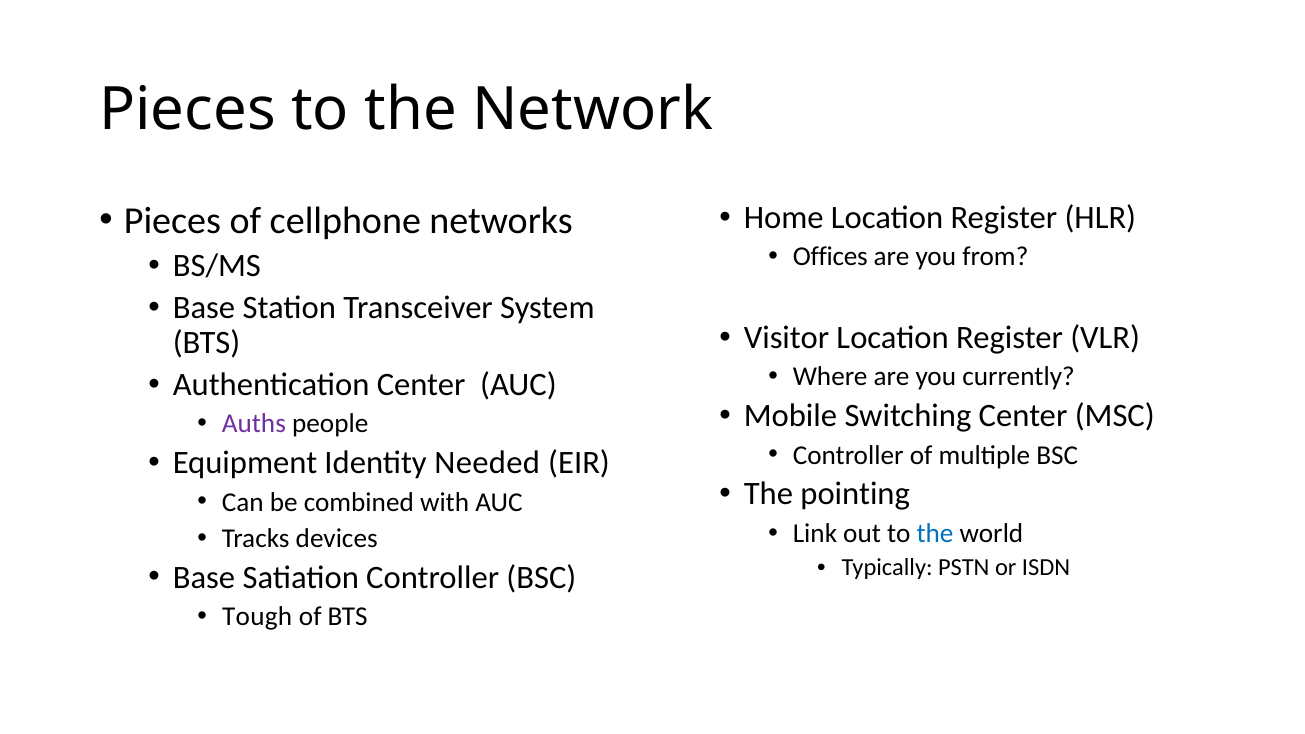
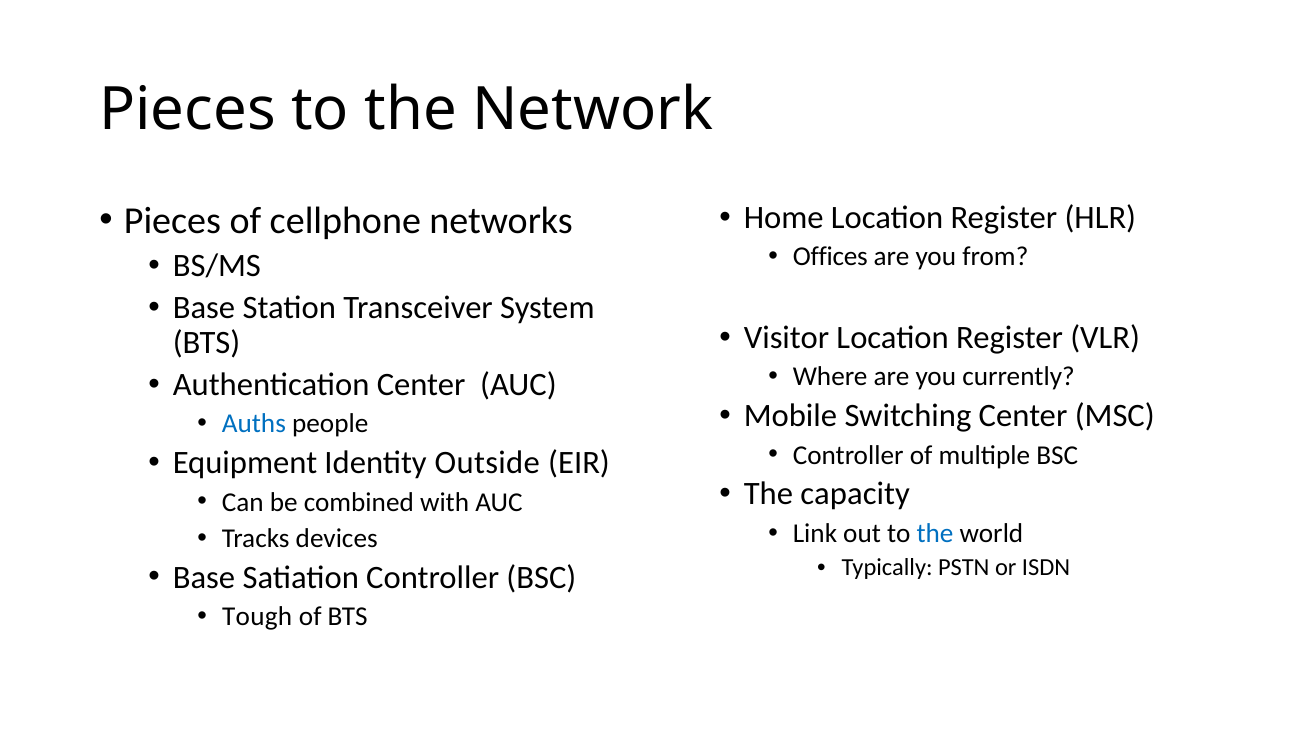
Auths colour: purple -> blue
Needed: Needed -> Outside
pointing: pointing -> capacity
